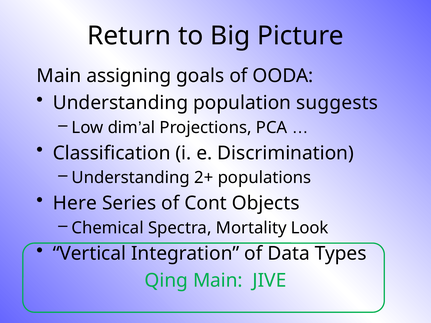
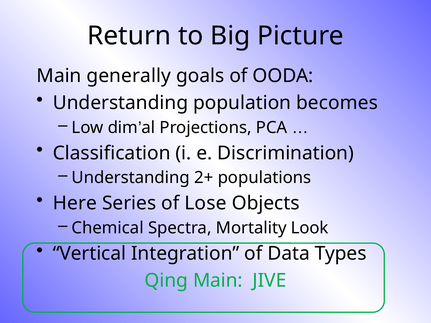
assigning: assigning -> generally
suggests: suggests -> becomes
Cont: Cont -> Lose
